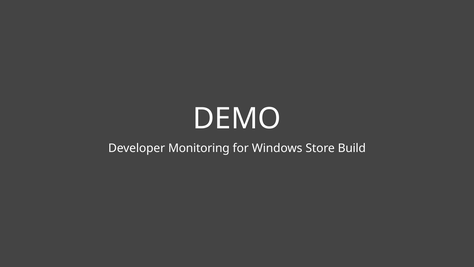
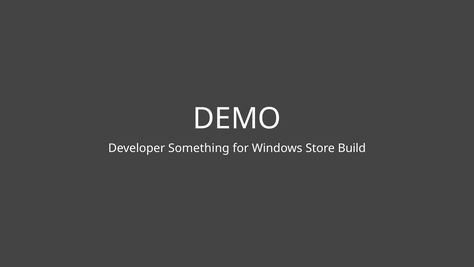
Monitoring: Monitoring -> Something
